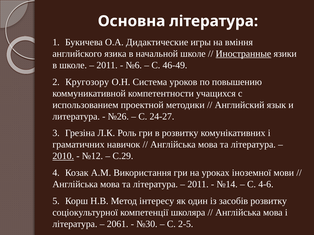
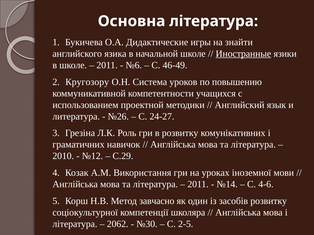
вміння: вміння -> знайти
2010 underline: present -> none
інтересу: інтересу -> завчасно
2061: 2061 -> 2062
